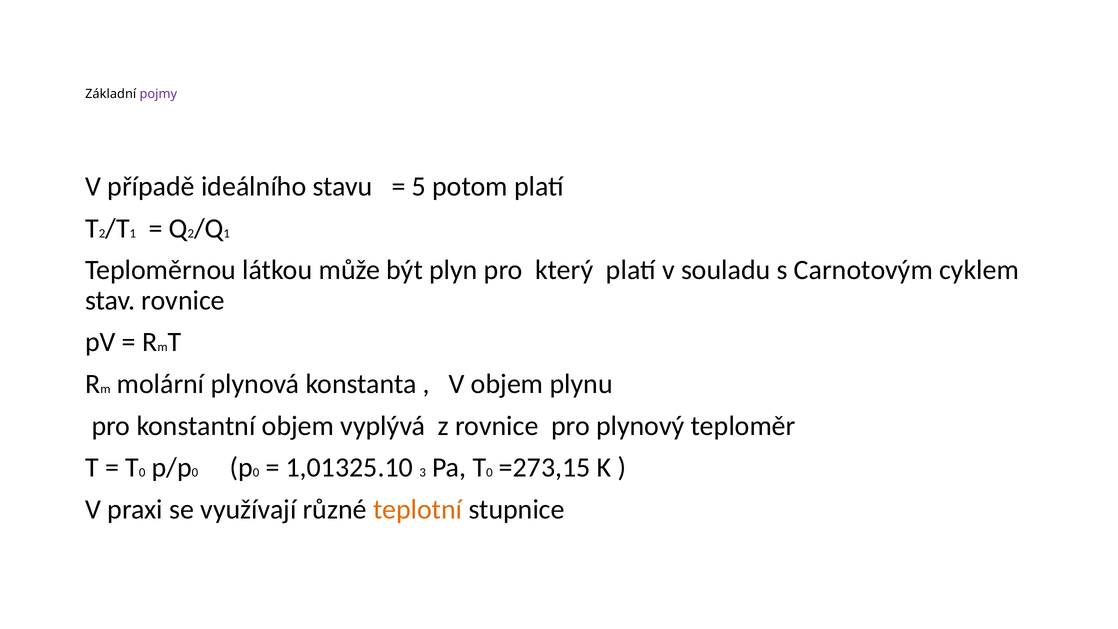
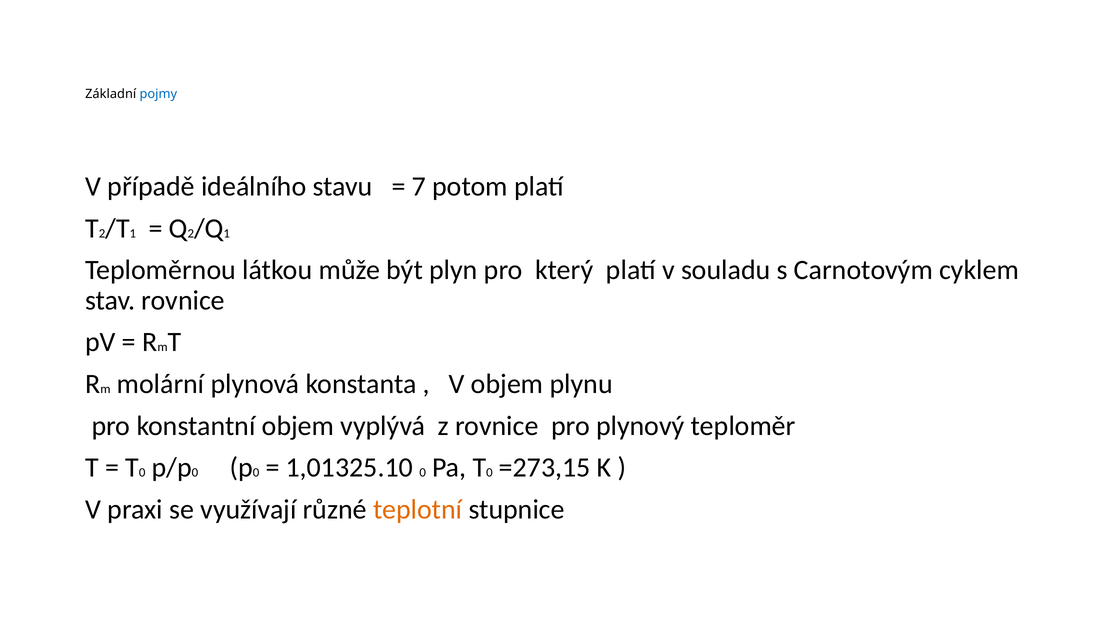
pojmy colour: purple -> blue
5: 5 -> 7
1,01325.10 3: 3 -> 0
